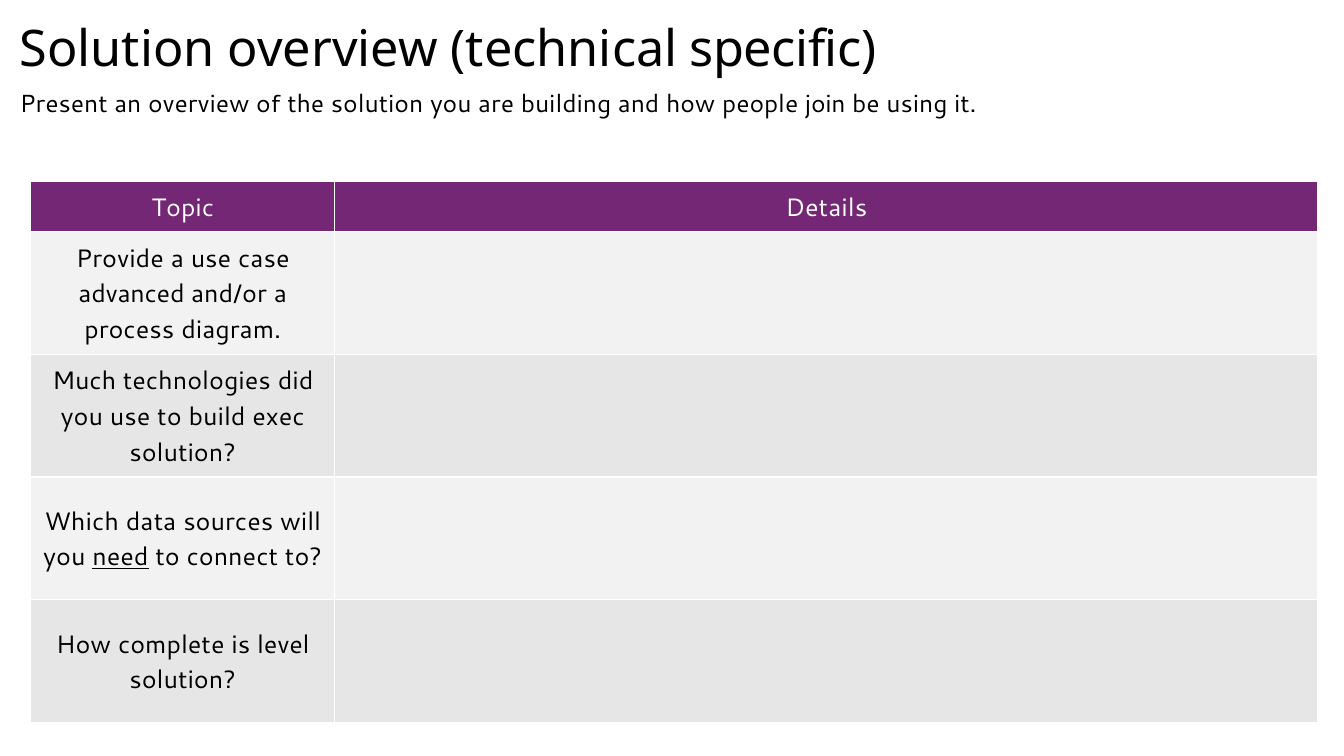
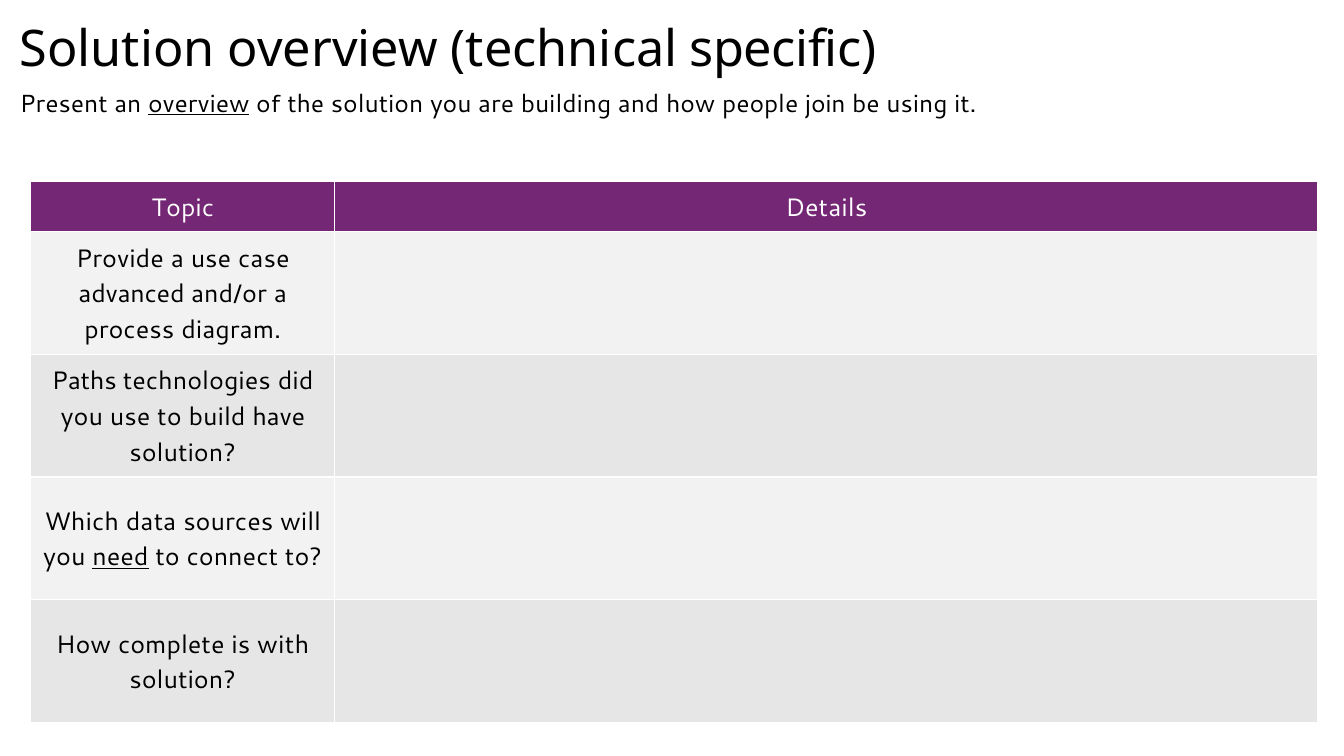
overview at (199, 104) underline: none -> present
Much: Much -> Paths
exec: exec -> have
level: level -> with
